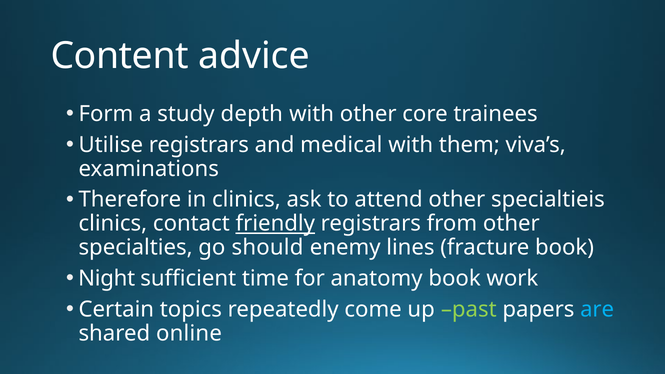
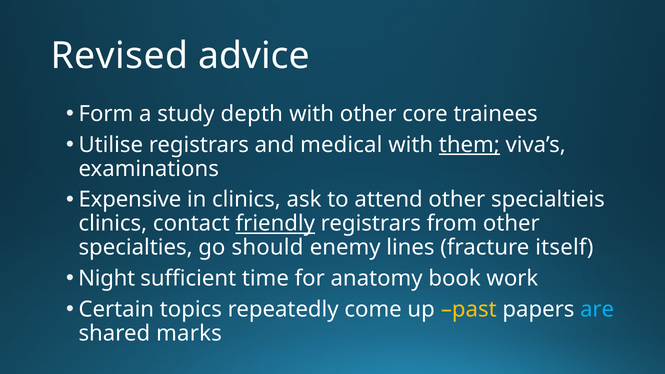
Content: Content -> Revised
them underline: none -> present
Therefore: Therefore -> Expensive
fracture book: book -> itself
past colour: light green -> yellow
online: online -> marks
